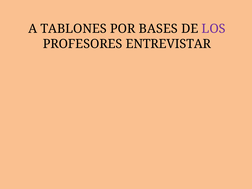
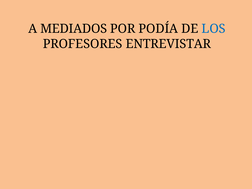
TABLONES: TABLONES -> MEDIADOS
BASES: BASES -> PODÍA
LOS colour: purple -> blue
